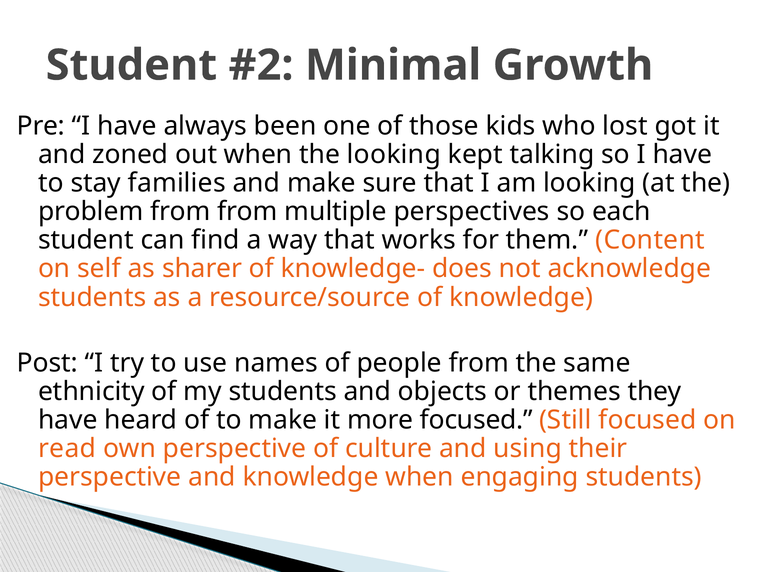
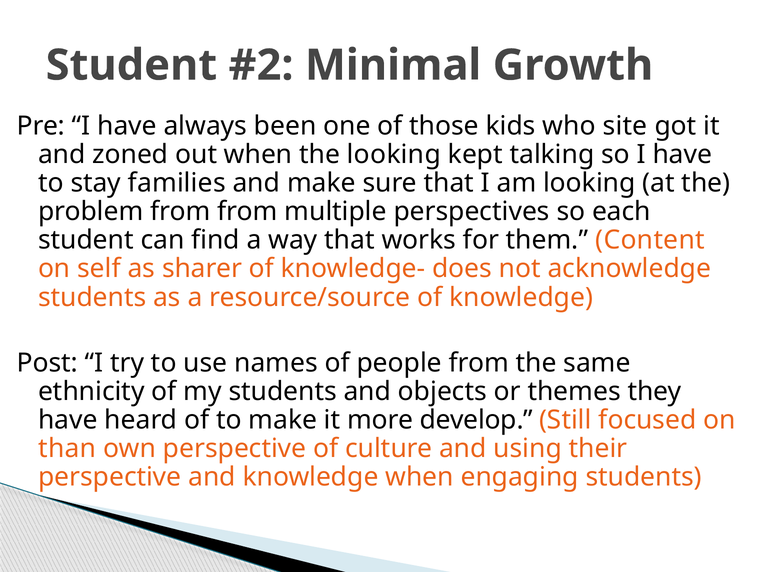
lost: lost -> site
more focused: focused -> develop
read: read -> than
